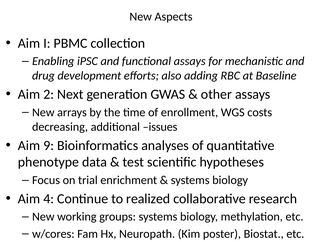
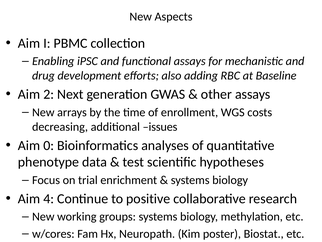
9: 9 -> 0
realized: realized -> positive
